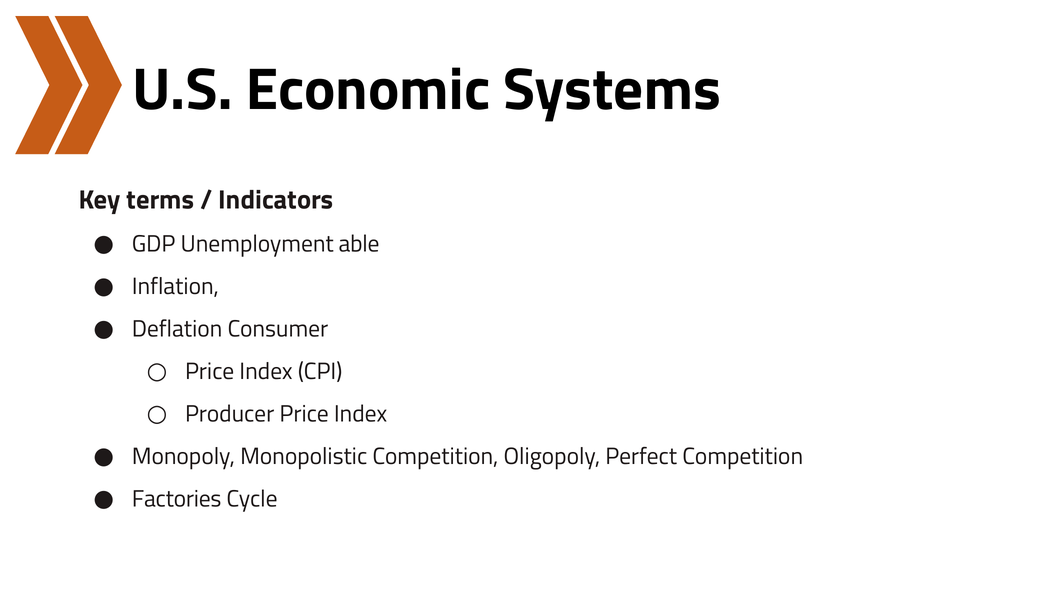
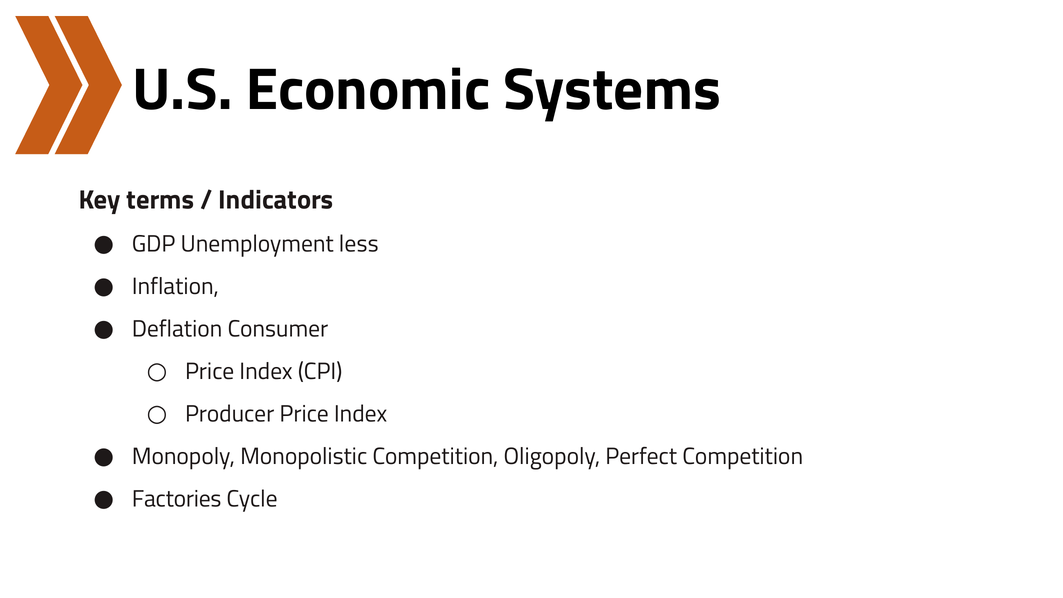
able: able -> less
